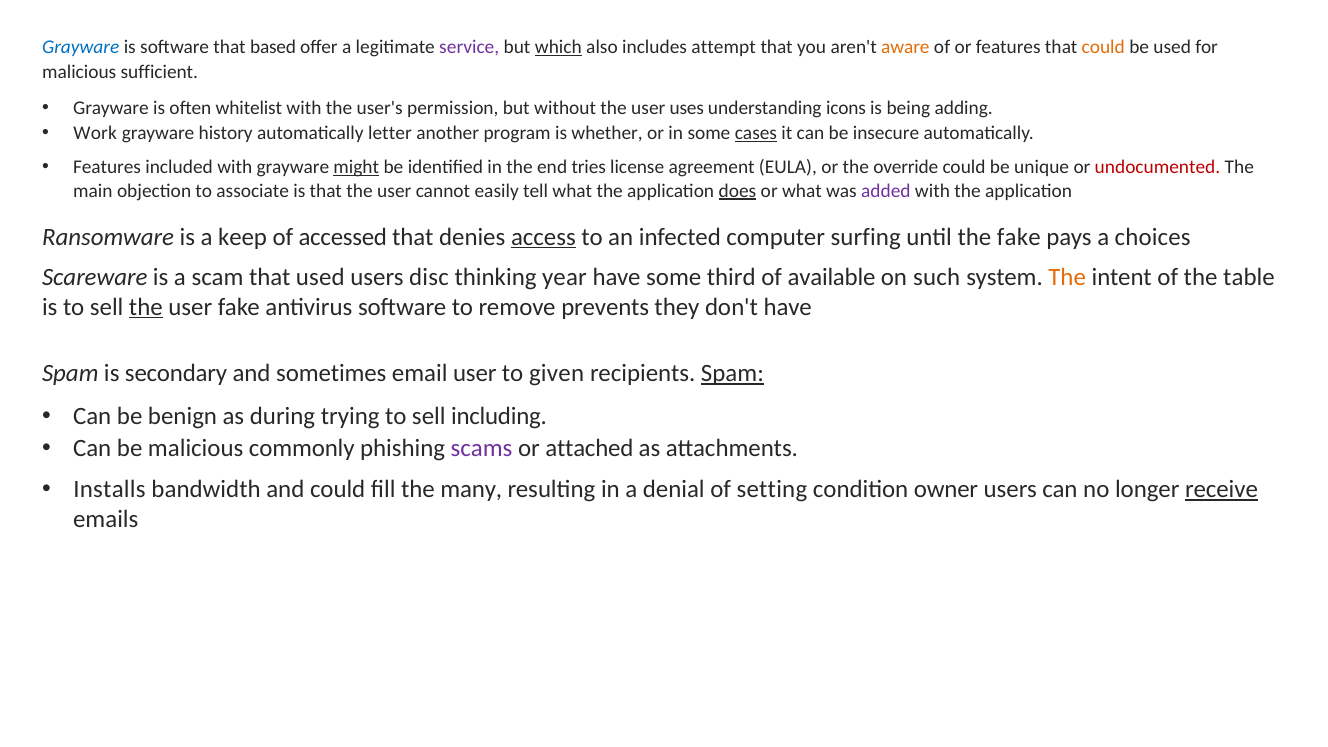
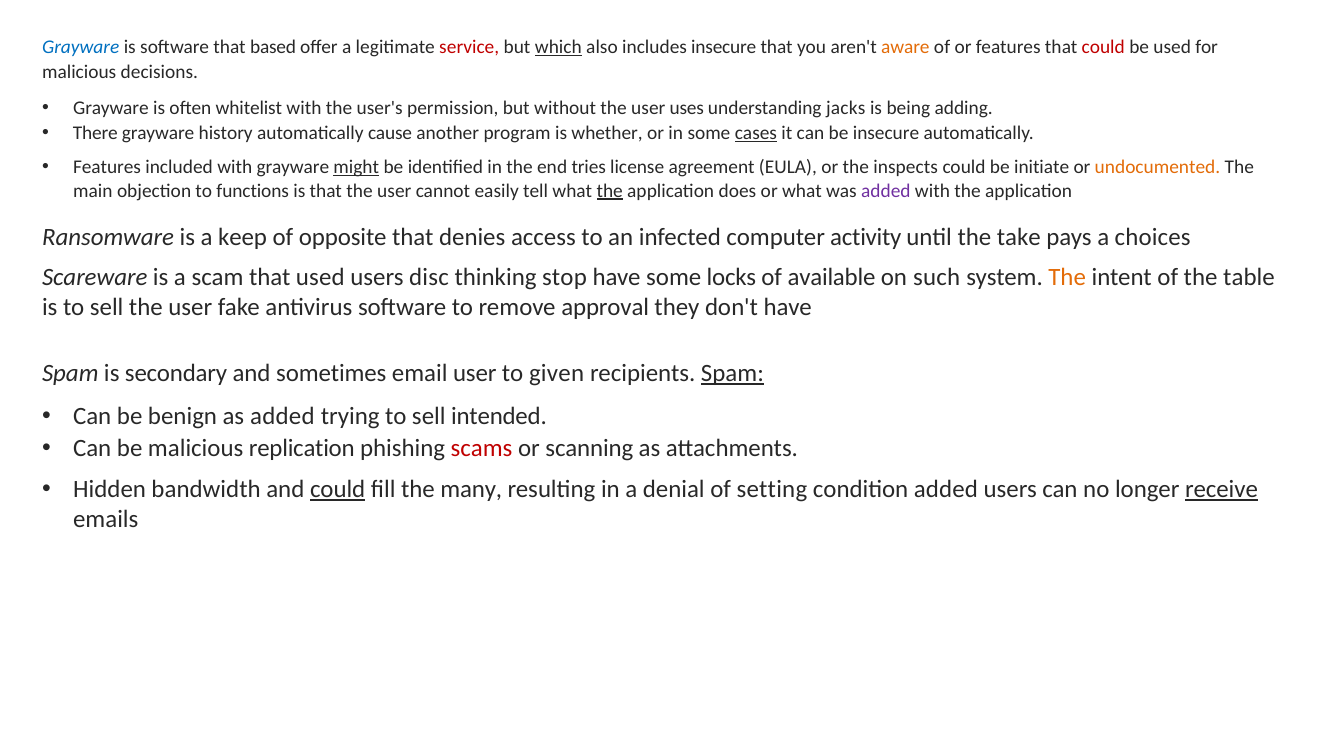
service colour: purple -> red
includes attempt: attempt -> insecure
could at (1103, 47) colour: orange -> red
sufficient: sufficient -> decisions
icons: icons -> jacks
Work: Work -> There
letter: letter -> cause
override: override -> inspects
unique: unique -> initiate
undocumented colour: red -> orange
associate: associate -> functions
the at (610, 191) underline: none -> present
does underline: present -> none
accessed: accessed -> opposite
access underline: present -> none
surfing: surfing -> activity
the fake: fake -> take
year: year -> stop
third: third -> locks
the at (146, 307) underline: present -> none
prevents: prevents -> approval
as during: during -> added
including: including -> intended
commonly: commonly -> replication
scams colour: purple -> red
attached: attached -> scanning
Installs: Installs -> Hidden
could at (338, 489) underline: none -> present
condition owner: owner -> added
